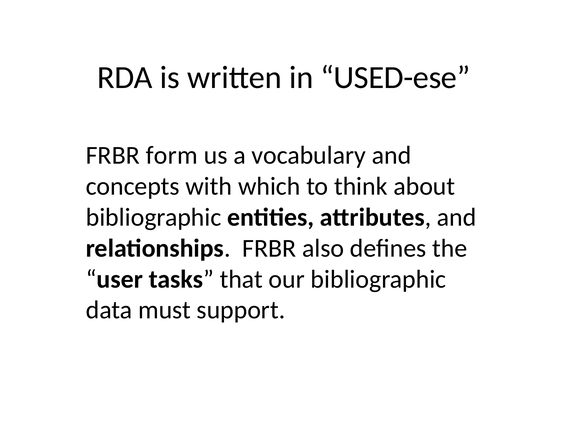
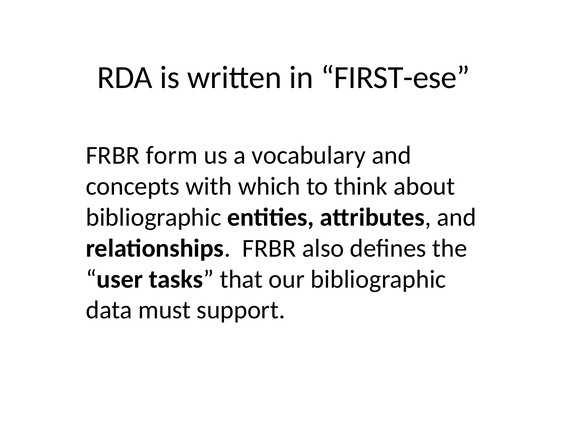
USED-ese: USED-ese -> FIRST-ese
